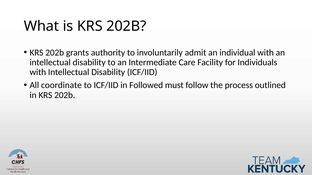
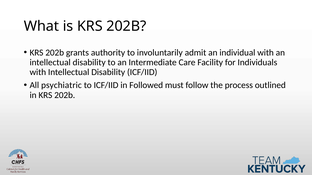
coordinate: coordinate -> psychiatric
